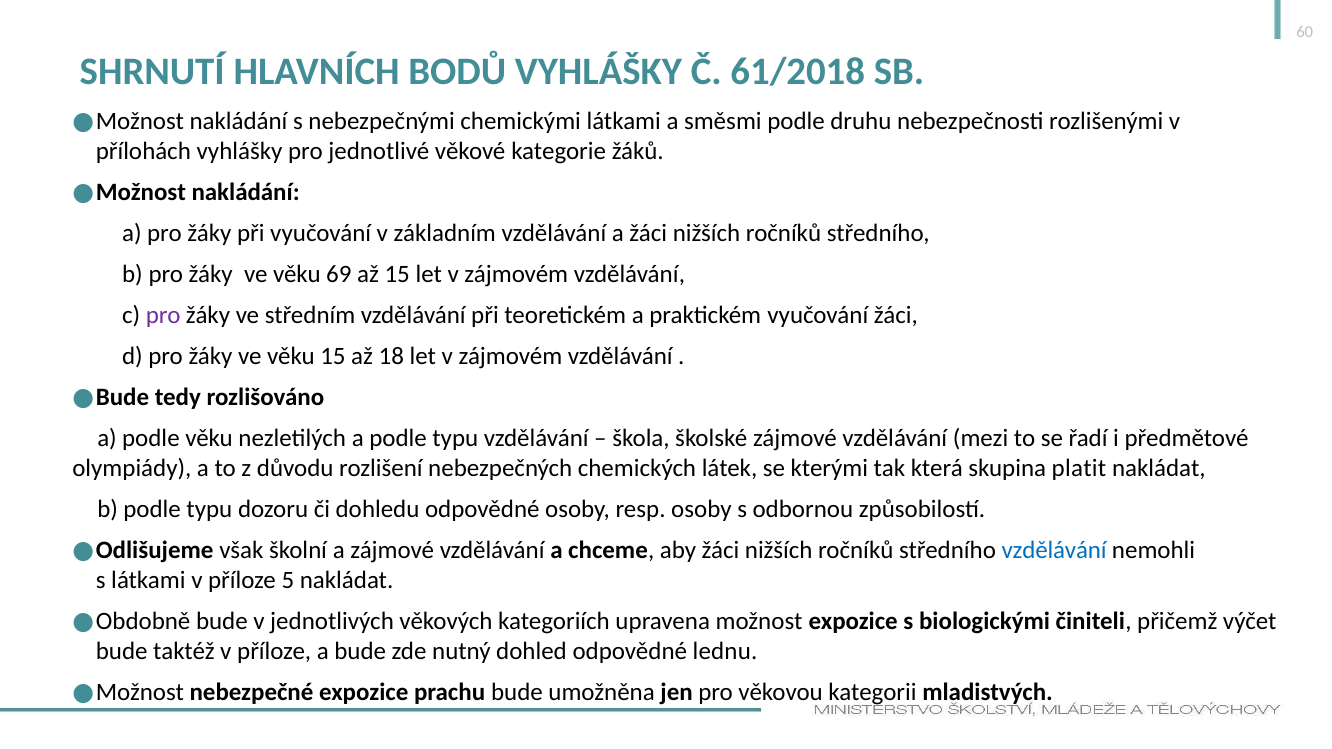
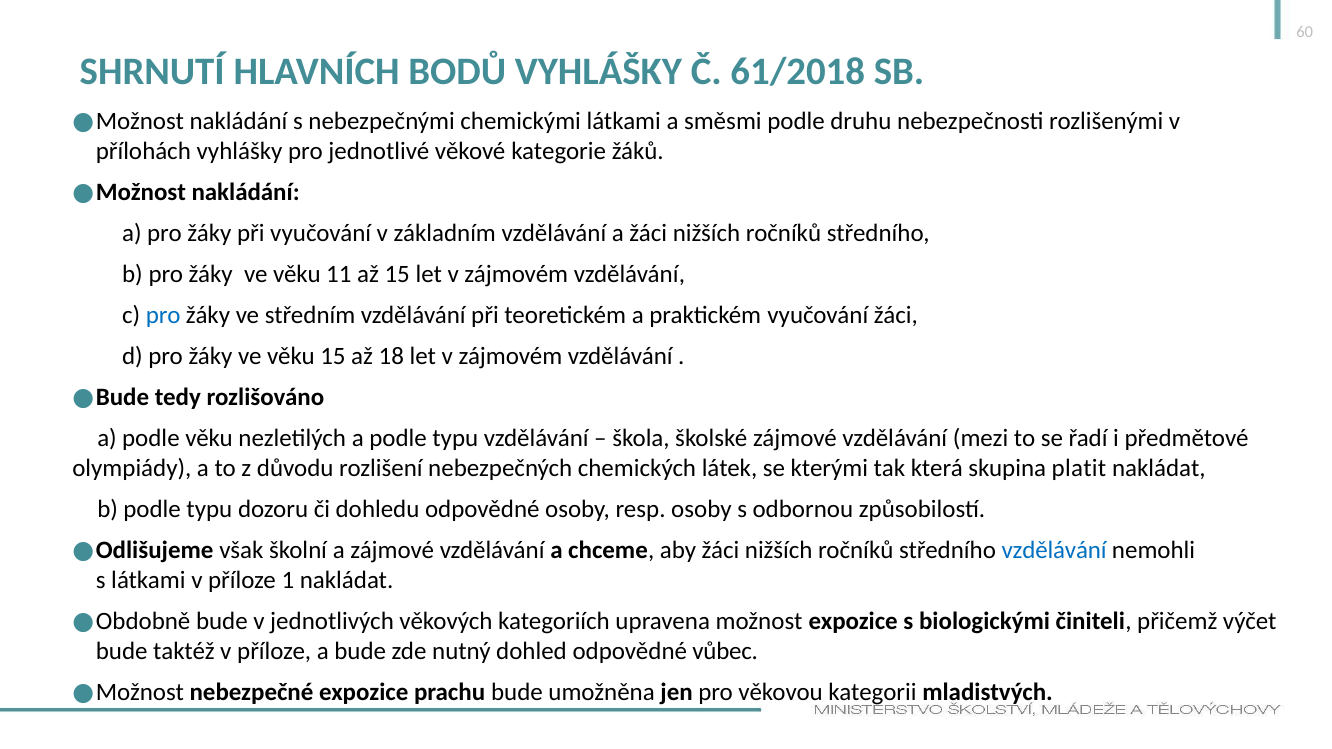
69: 69 -> 11
pro at (163, 316) colour: purple -> blue
5: 5 -> 1
lednu: lednu -> vůbec
